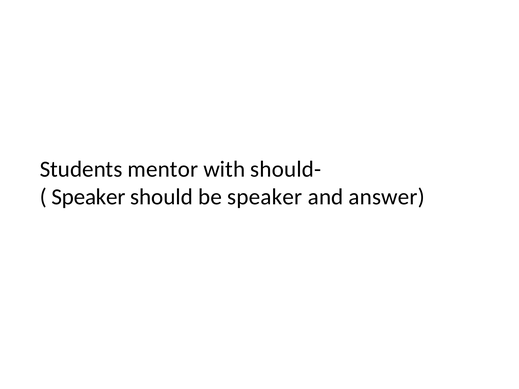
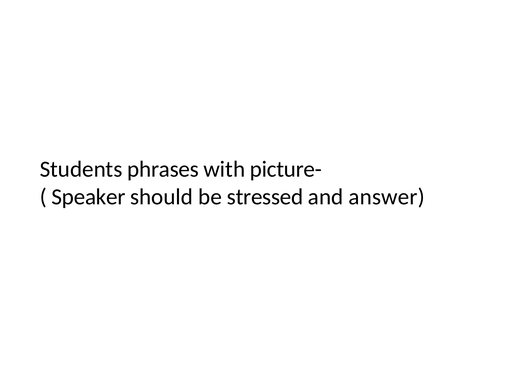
mentor: mentor -> phrases
should-: should- -> picture-
be speaker: speaker -> stressed
